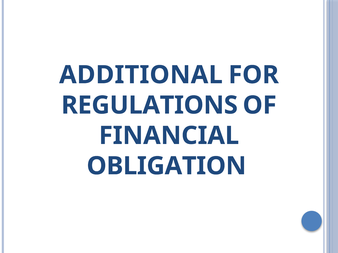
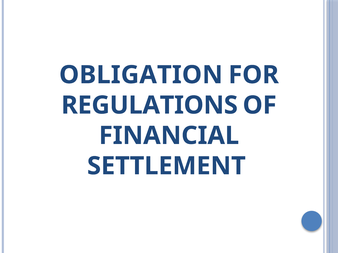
ADDITIONAL: ADDITIONAL -> OBLIGATION
OBLIGATION: OBLIGATION -> SETTLEMENT
